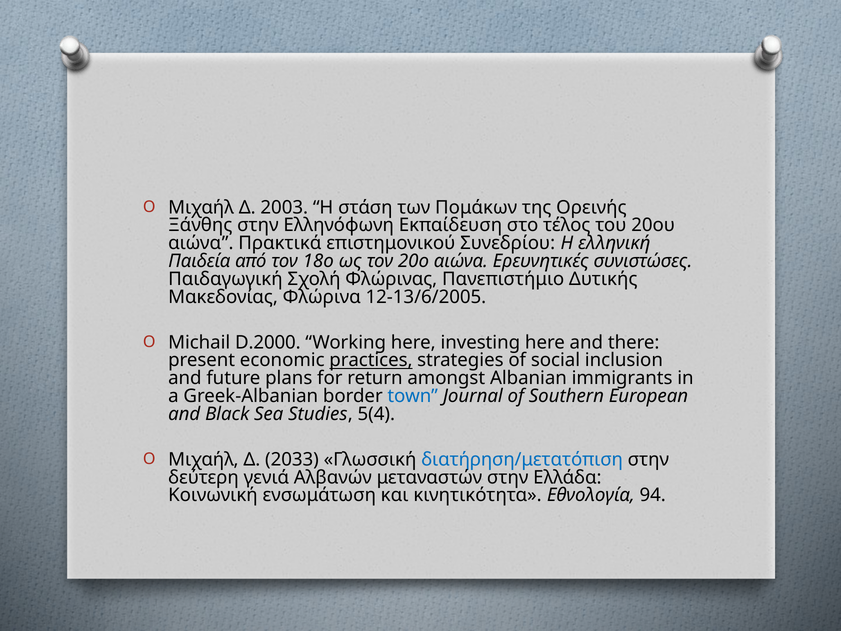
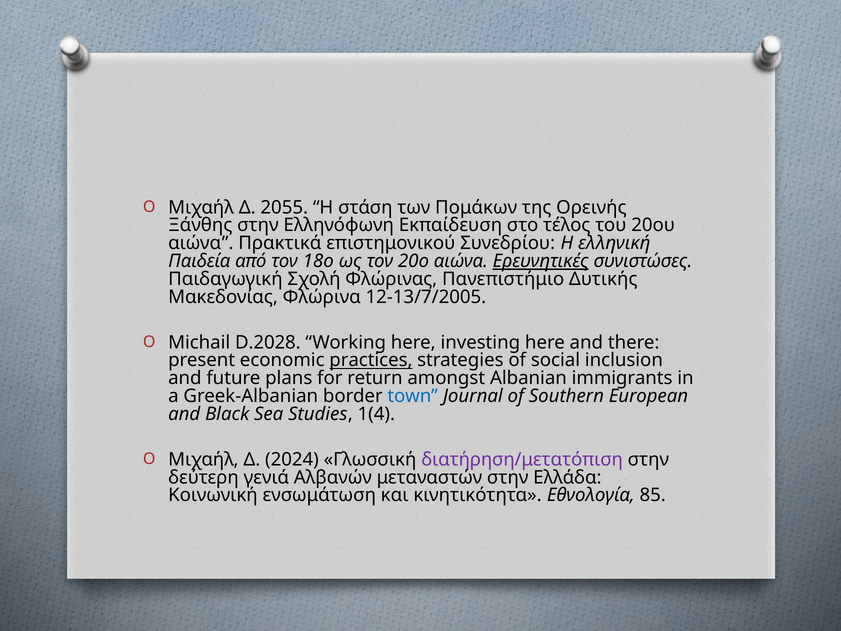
2003: 2003 -> 2055
Ερευνητικές underline: none -> present
12-13/6/2005: 12-13/6/2005 -> 12-13/7/2005
D.2000: D.2000 -> D.2028
5(4: 5(4 -> 1(4
2033: 2033 -> 2024
διατήρηση/μετατόπιση colour: blue -> purple
94: 94 -> 85
